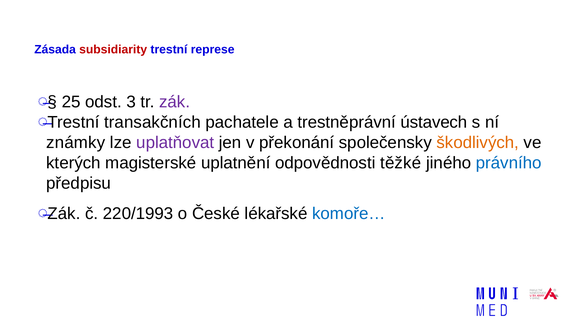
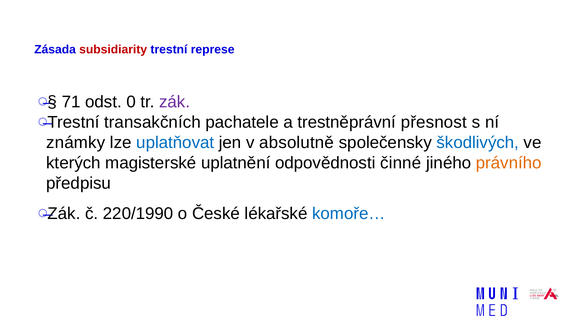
25: 25 -> 71
3: 3 -> 0
ústavech: ústavech -> přesnost
uplatňovat colour: purple -> blue
překonání: překonání -> absolutně
škodlivých colour: orange -> blue
těžké: těžké -> činné
právního colour: blue -> orange
220/1993: 220/1993 -> 220/1990
